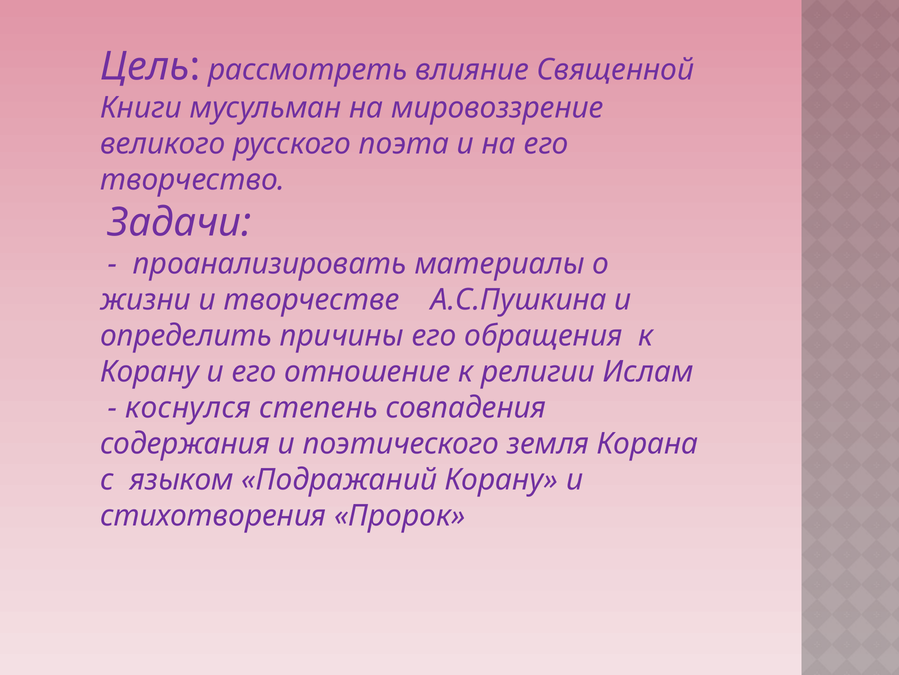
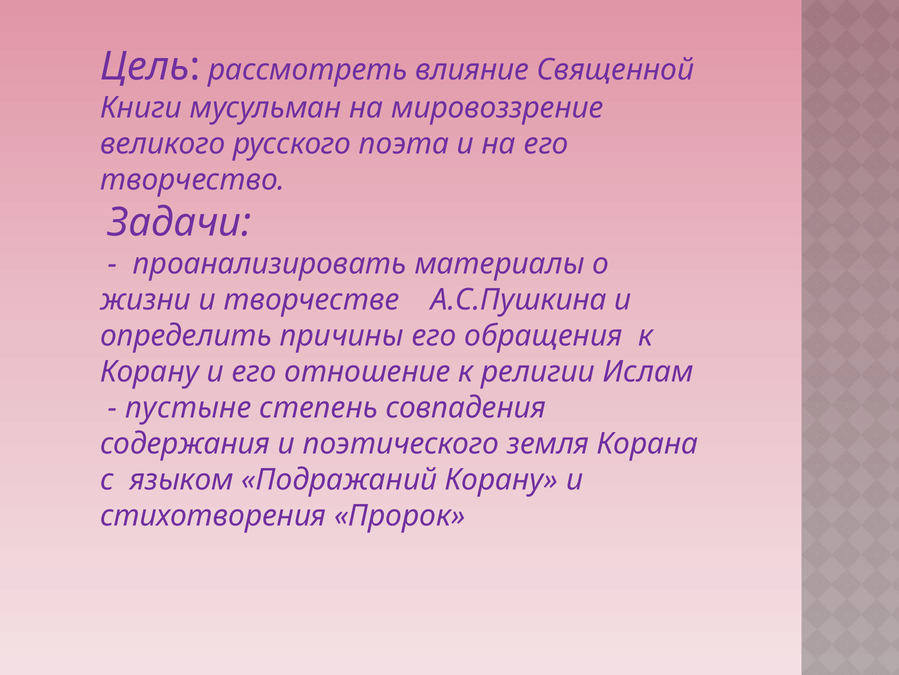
коснулся: коснулся -> пустыне
